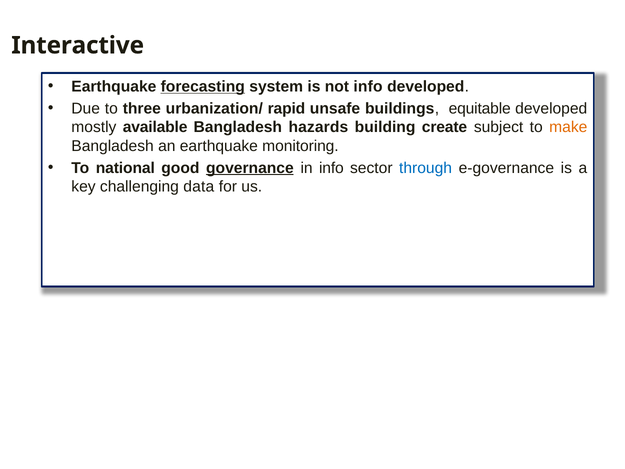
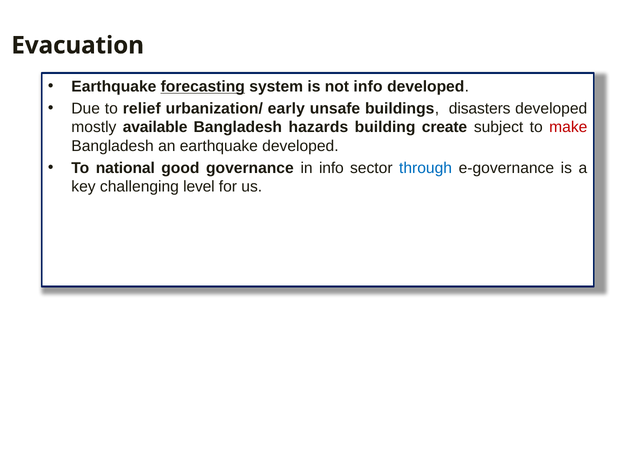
Interactive: Interactive -> Evacuation
three: three -> relief
rapid: rapid -> early
equitable: equitable -> disasters
make colour: orange -> red
earthquake monitoring: monitoring -> developed
governance underline: present -> none
data: data -> level
